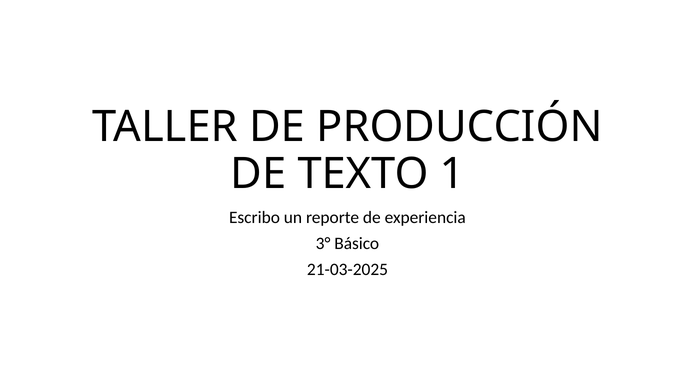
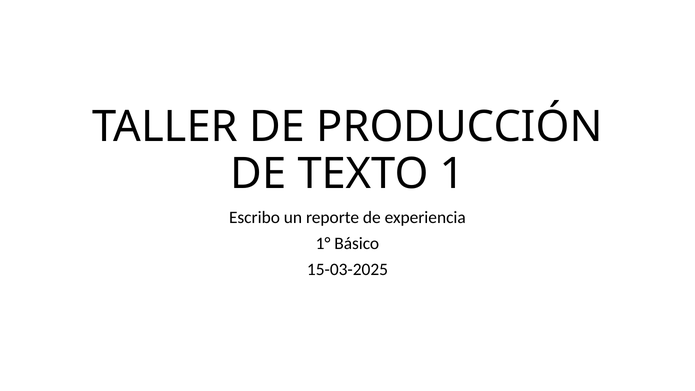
3°: 3° -> 1°
21-03-2025: 21-03-2025 -> 15-03-2025
